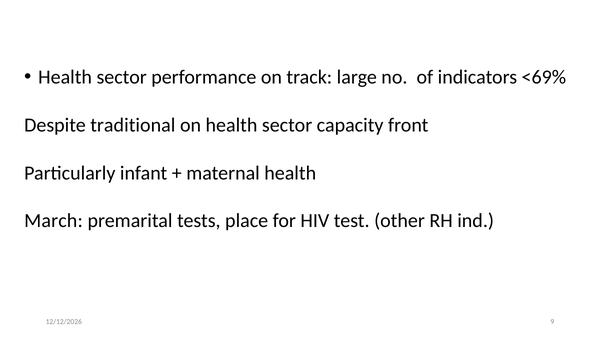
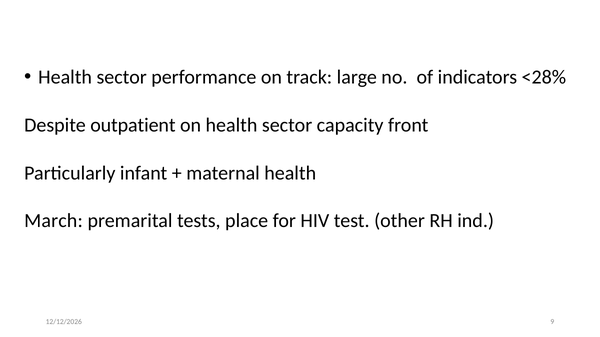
<69%: <69% -> <28%
traditional: traditional -> outpatient
